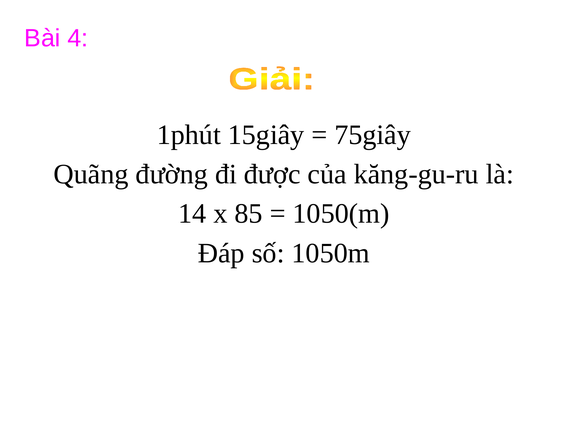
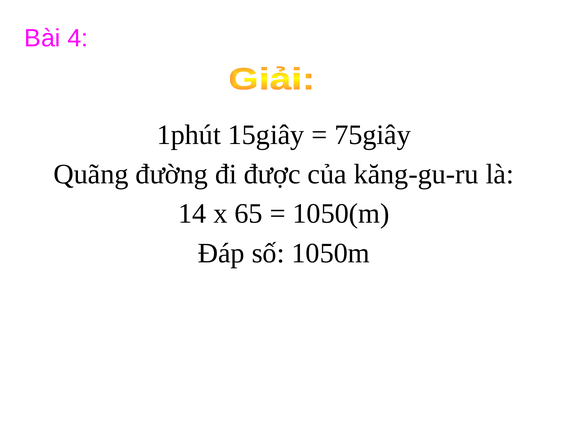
85: 85 -> 65
